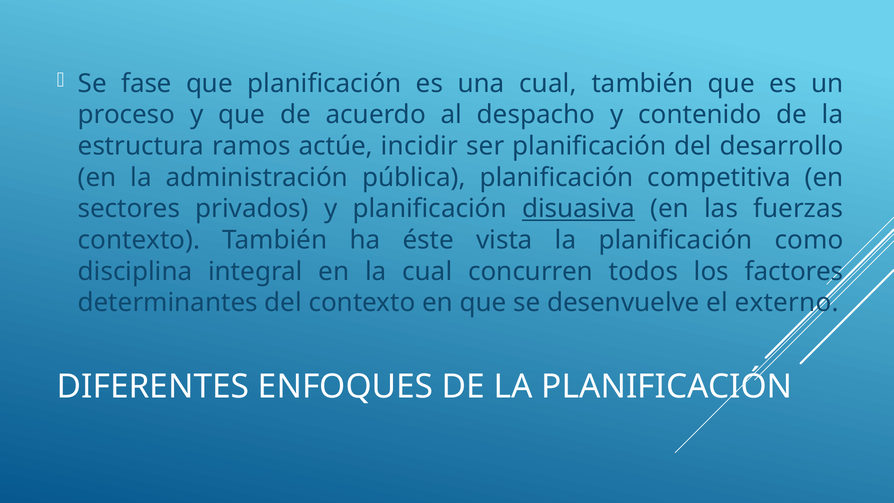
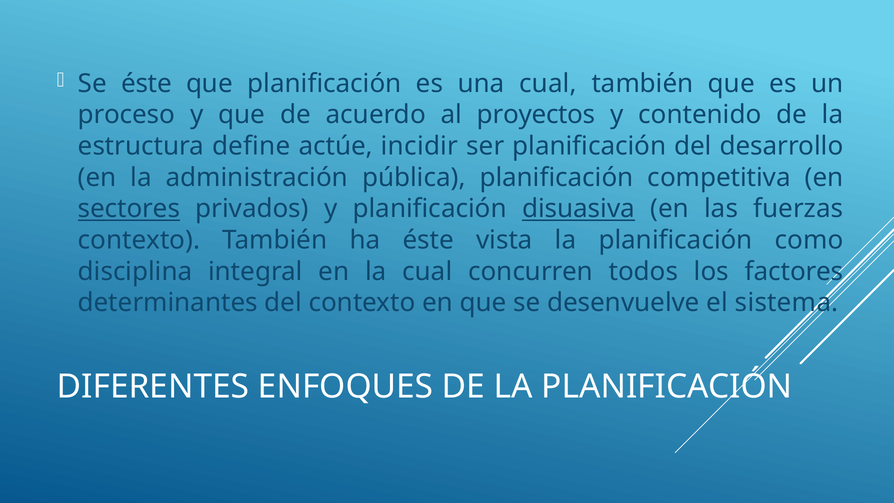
Se fase: fase -> éste
despacho: despacho -> proyectos
ramos: ramos -> define
sectores underline: none -> present
externo: externo -> sistema
